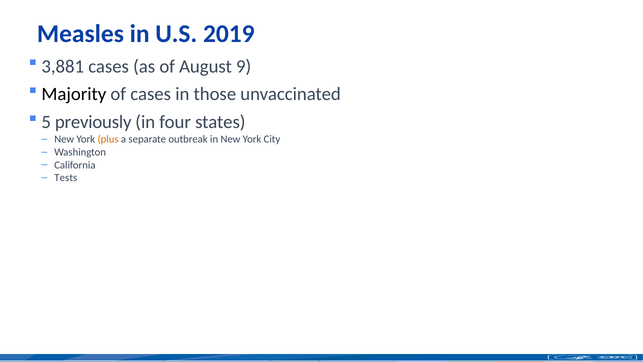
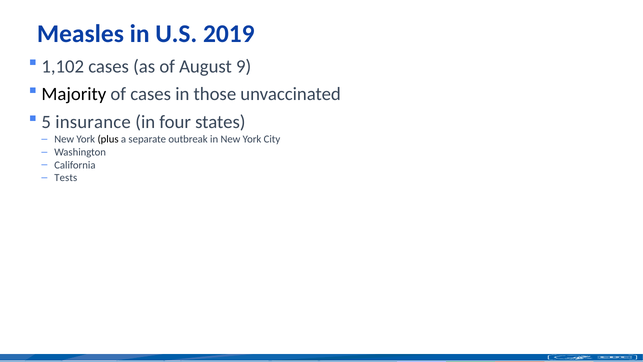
3,881: 3,881 -> 1,102
previously: previously -> insurance
plus colour: orange -> black
